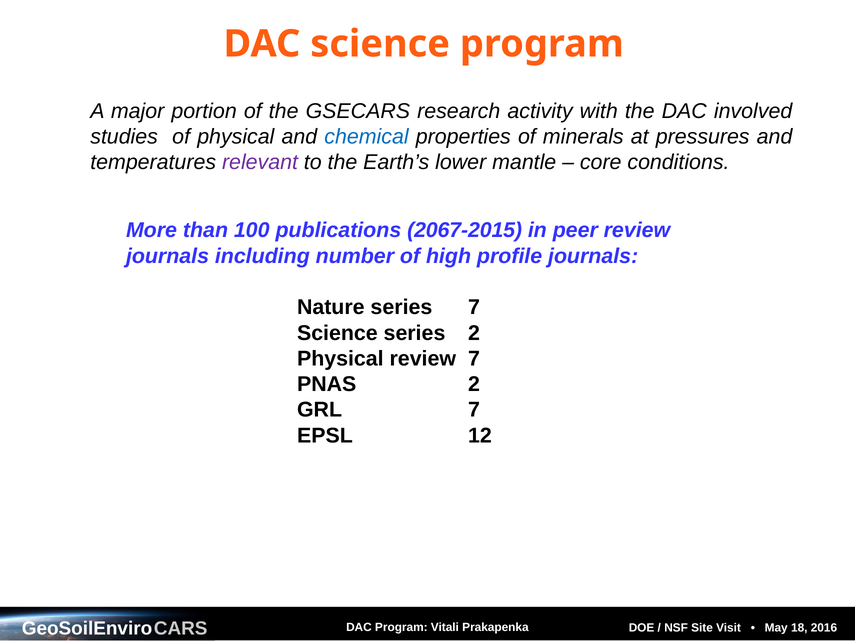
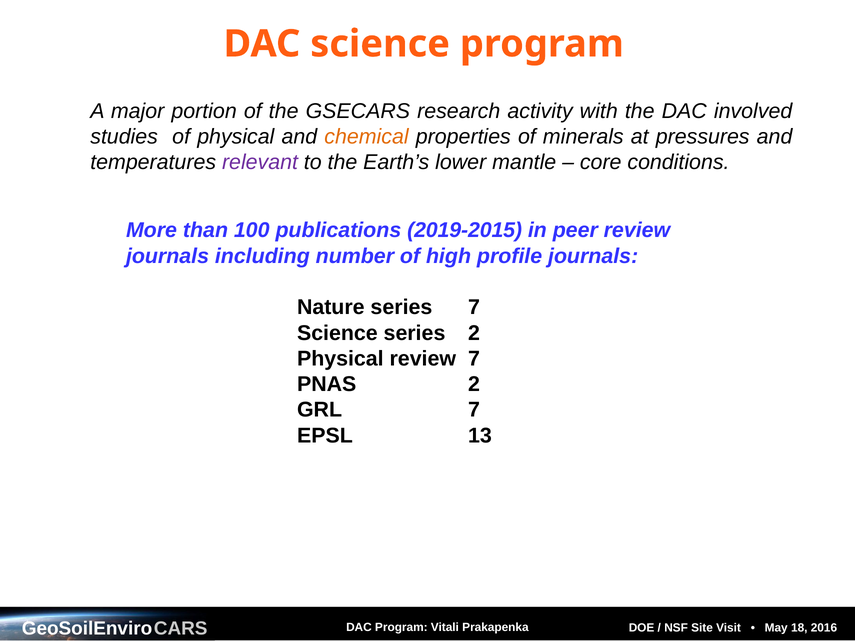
chemical colour: blue -> orange
2067-2015: 2067-2015 -> 2019-2015
12: 12 -> 13
